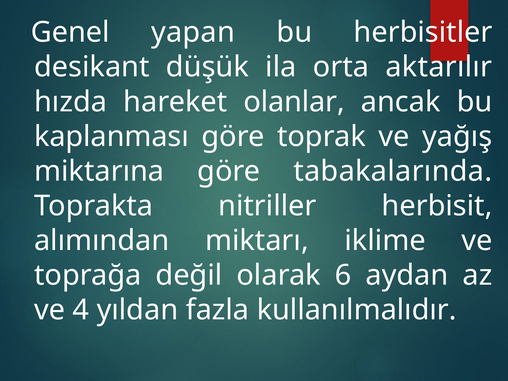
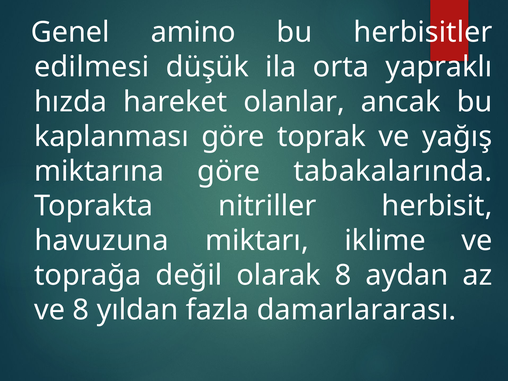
yapan: yapan -> amino
desikant: desikant -> edilmesi
aktarılır: aktarılır -> yapraklı
alımından: alımından -> havuzuna
olarak 6: 6 -> 8
ve 4: 4 -> 8
kullanılmalıdır: kullanılmalıdır -> damarlararası
